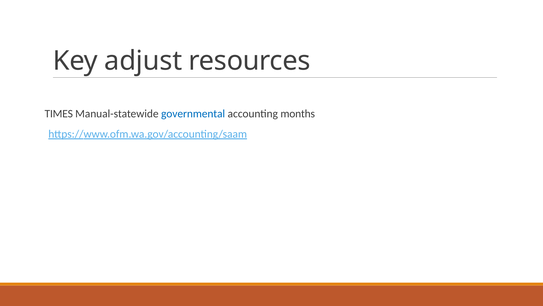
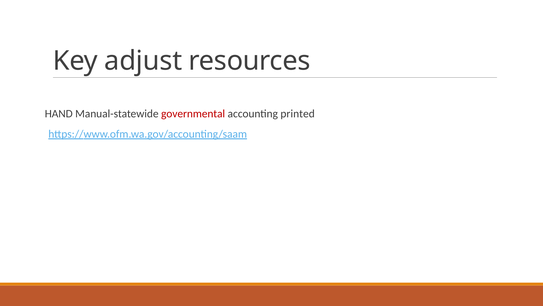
TIMES: TIMES -> HAND
governmental colour: blue -> red
months: months -> printed
